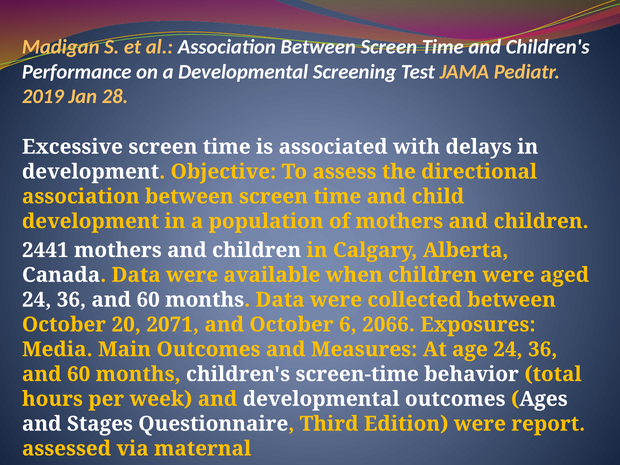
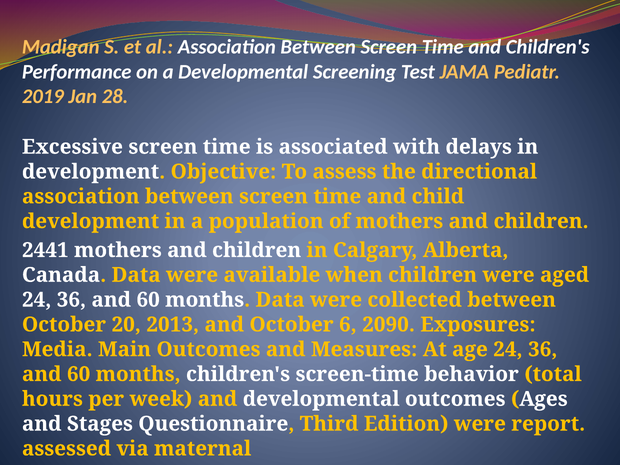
2071: 2071 -> 2013
2066: 2066 -> 2090
